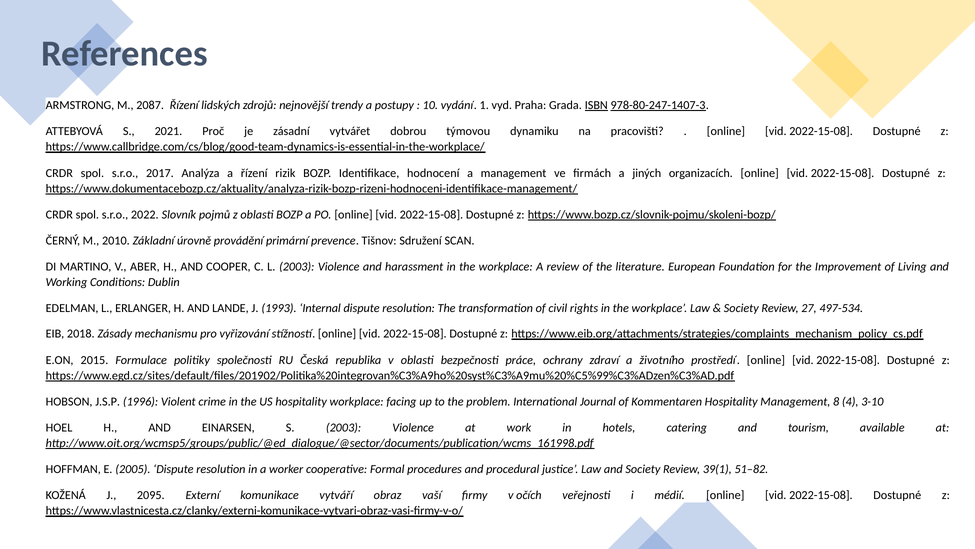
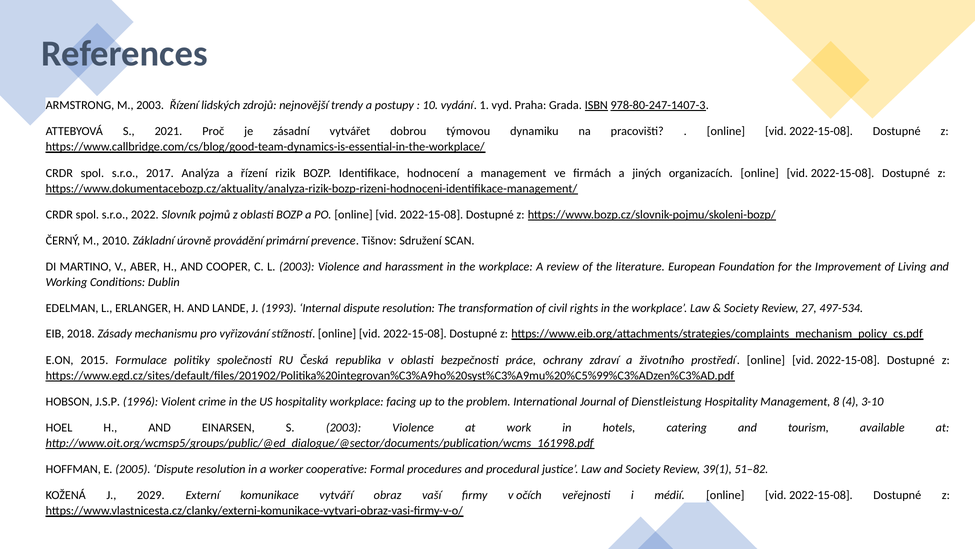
M 2087: 2087 -> 2003
Kommentaren: Kommentaren -> Dienstleistung
2095: 2095 -> 2029
